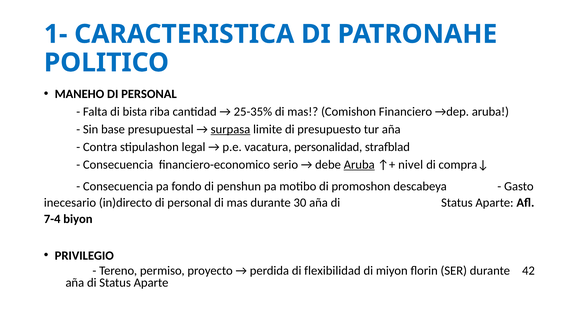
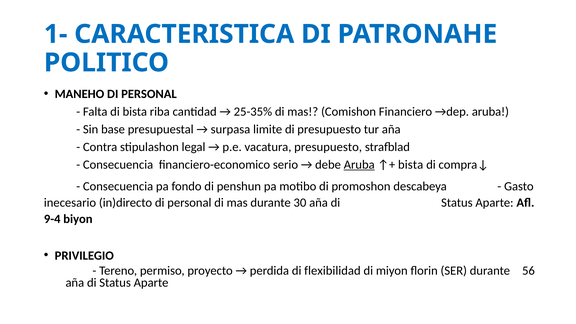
surpasa underline: present -> none
vacatura personalidad: personalidad -> presupuesto
nivel at (411, 165): nivel -> bista
7-4: 7-4 -> 9-4
42: 42 -> 56
